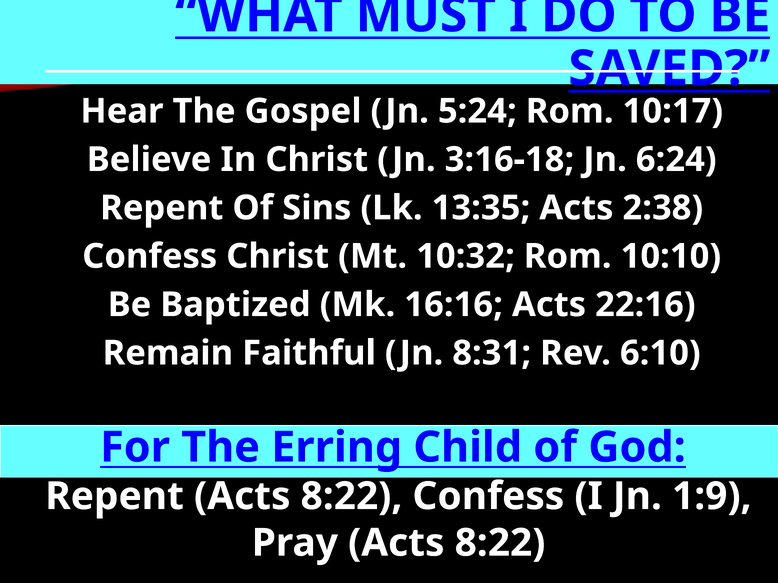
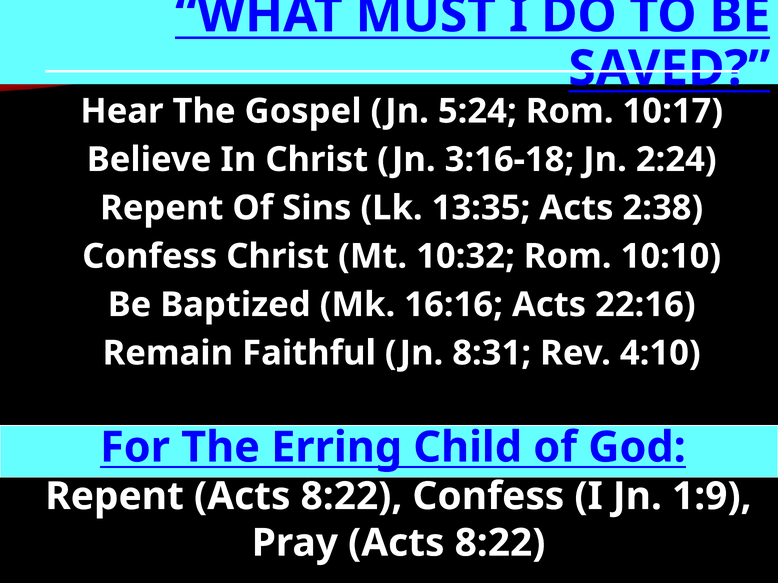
6:24: 6:24 -> 2:24
6:10: 6:10 -> 4:10
